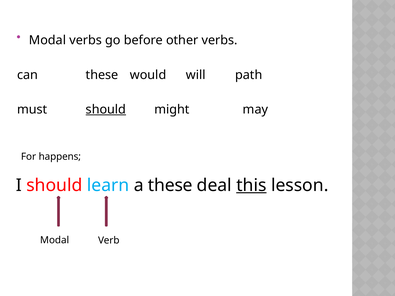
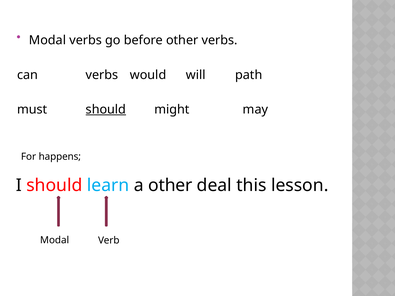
can these: these -> verbs
a these: these -> other
this underline: present -> none
